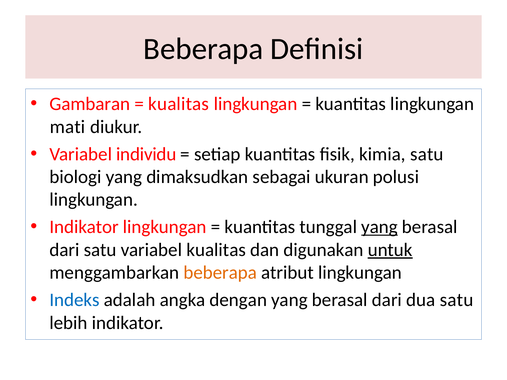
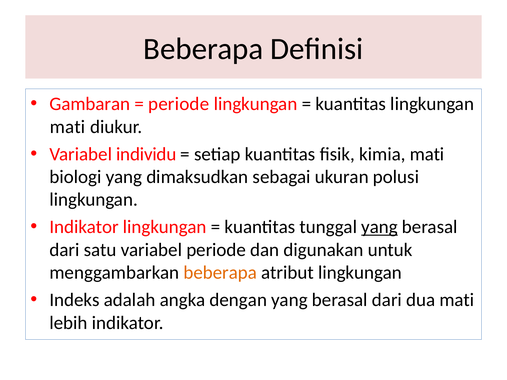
kualitas at (179, 104): kualitas -> periode
kimia satu: satu -> mati
variabel kualitas: kualitas -> periode
untuk underline: present -> none
Indeks colour: blue -> black
dua satu: satu -> mati
